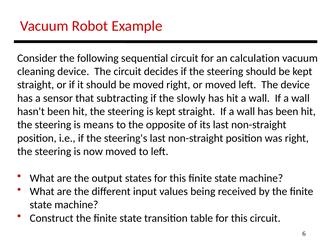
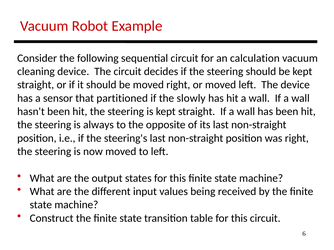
subtracting: subtracting -> partitioned
means: means -> always
